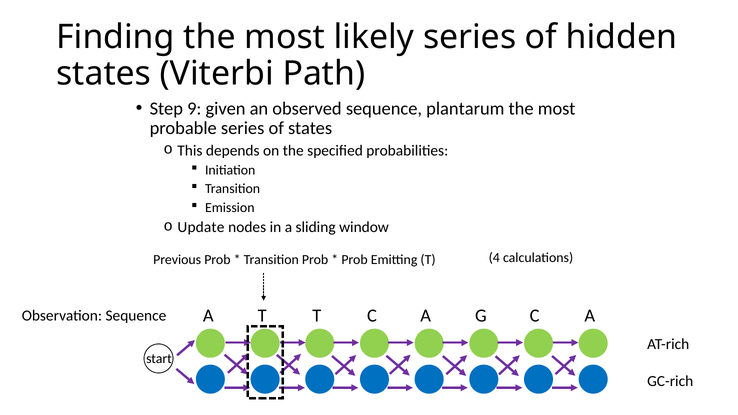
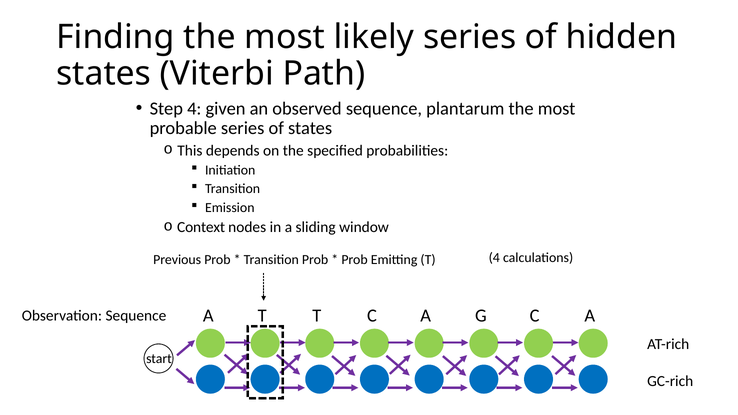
Step 9: 9 -> 4
Update: Update -> Context
